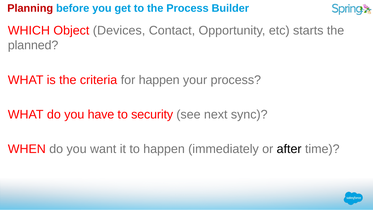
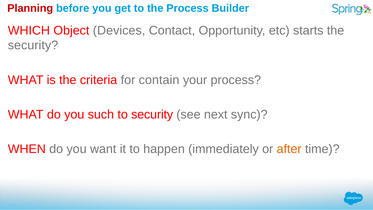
planned at (33, 45): planned -> security
for happen: happen -> contain
have: have -> such
after colour: black -> orange
